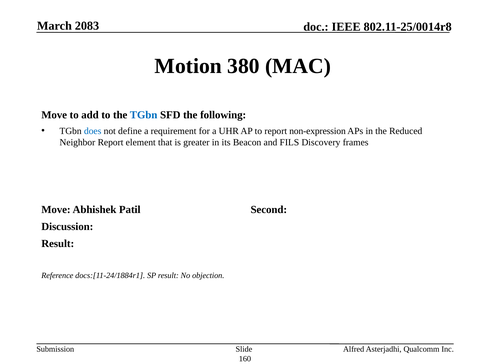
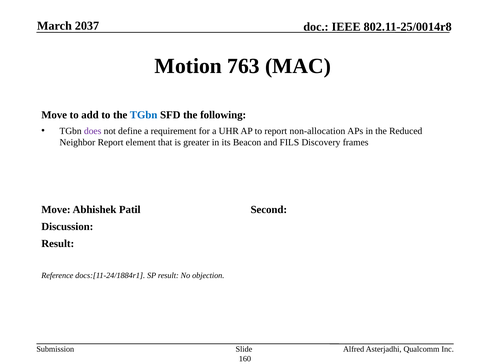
2083: 2083 -> 2037
380: 380 -> 763
does colour: blue -> purple
non-expression: non-expression -> non-allocation
